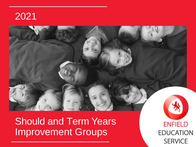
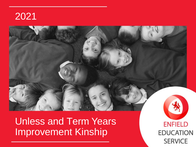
Should: Should -> Unless
Groups: Groups -> Kinship
